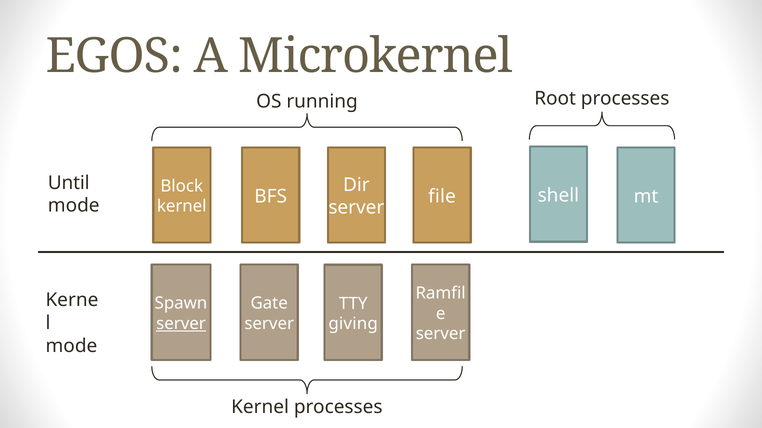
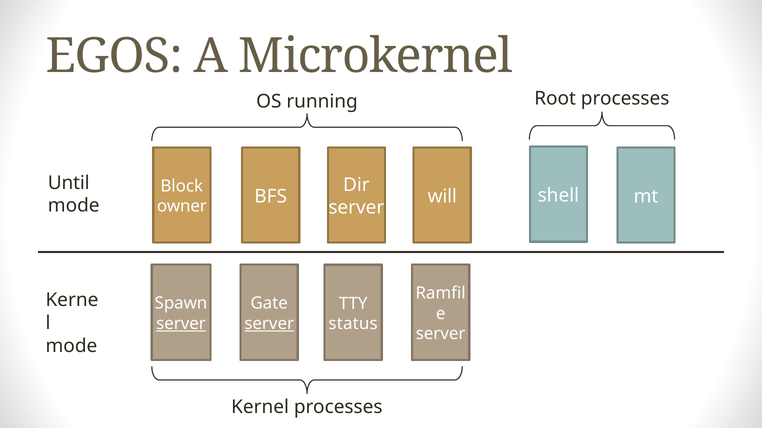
file: file -> will
kernel at (182, 207): kernel -> owner
server at (269, 324) underline: none -> present
giving: giving -> status
